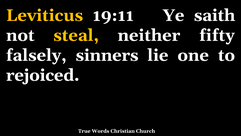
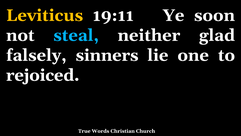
saith: saith -> soon
steal colour: yellow -> light blue
fifty: fifty -> glad
